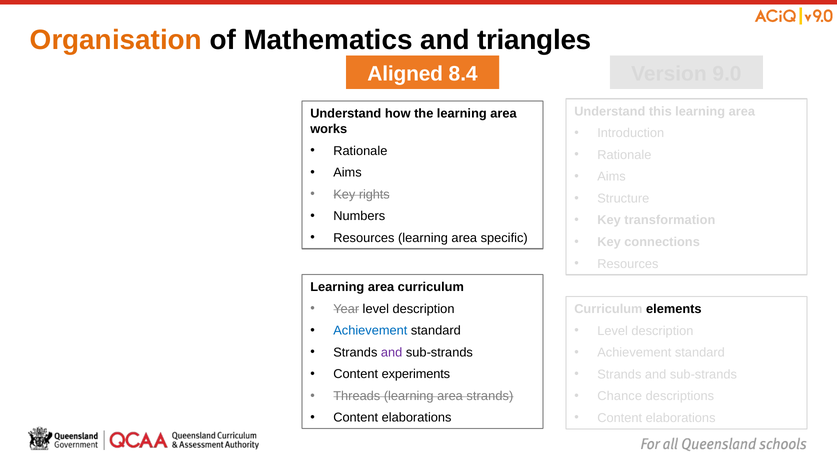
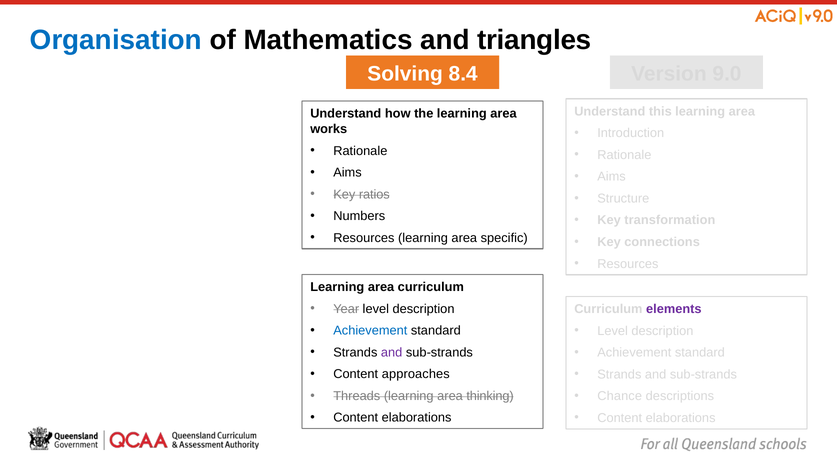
Organisation colour: orange -> blue
Aligned: Aligned -> Solving
rights: rights -> ratios
elements colour: black -> purple
experiments: experiments -> approaches
area strands: strands -> thinking
